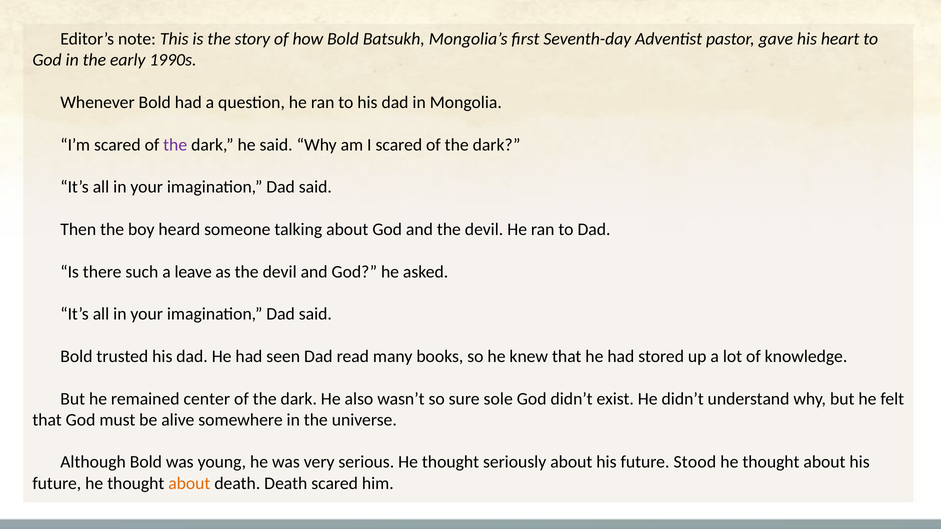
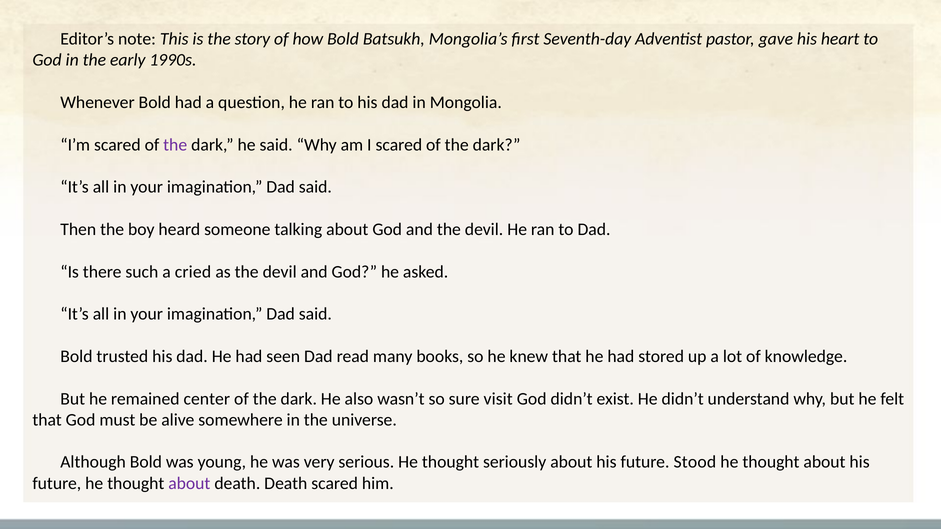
leave: leave -> cried
sole: sole -> visit
about at (189, 484) colour: orange -> purple
